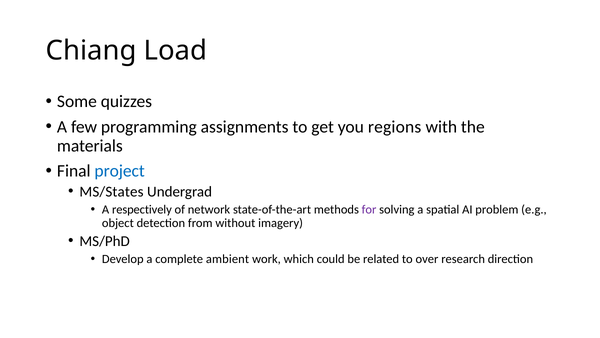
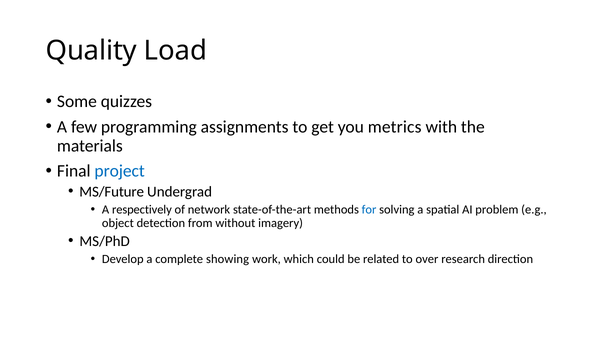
Chiang: Chiang -> Quality
regions: regions -> metrics
MS/States: MS/States -> MS/Future
for colour: purple -> blue
ambient: ambient -> showing
